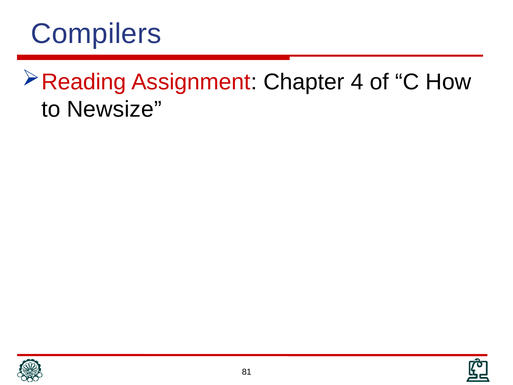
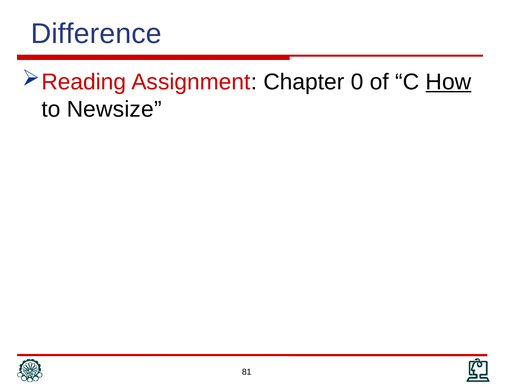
Compilers: Compilers -> Difference
4: 4 -> 0
How underline: none -> present
